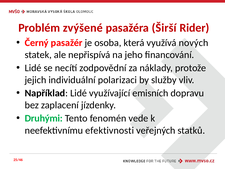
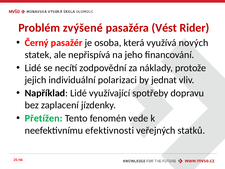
Širší: Širší -> Vést
služby: služby -> jednat
emisních: emisních -> spotřeby
Druhými: Druhými -> Přetížen
